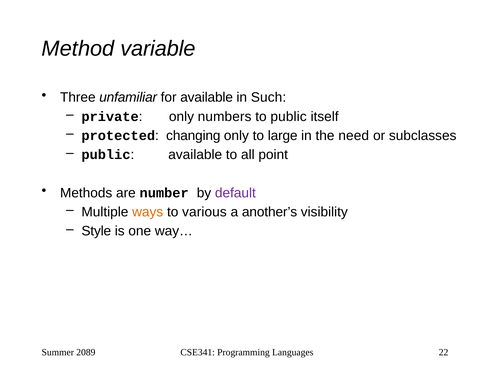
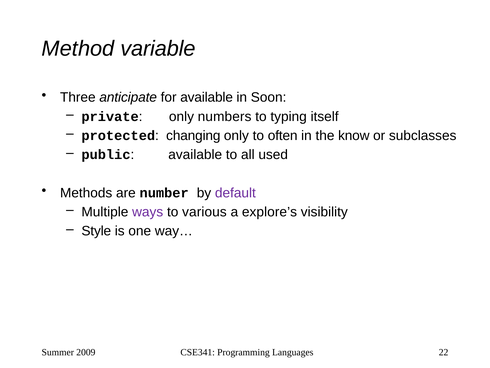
unfamiliar: unfamiliar -> anticipate
Such: Such -> Soon
to public: public -> typing
large: large -> often
need: need -> know
point: point -> used
ways colour: orange -> purple
another’s: another’s -> explore’s
2089: 2089 -> 2009
